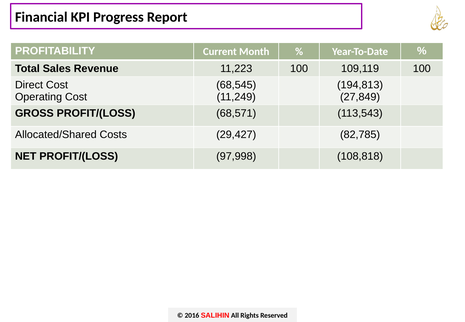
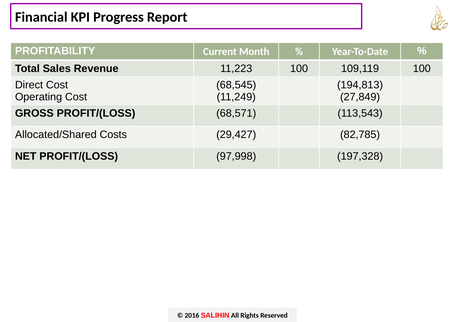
108,818: 108,818 -> 197,328
